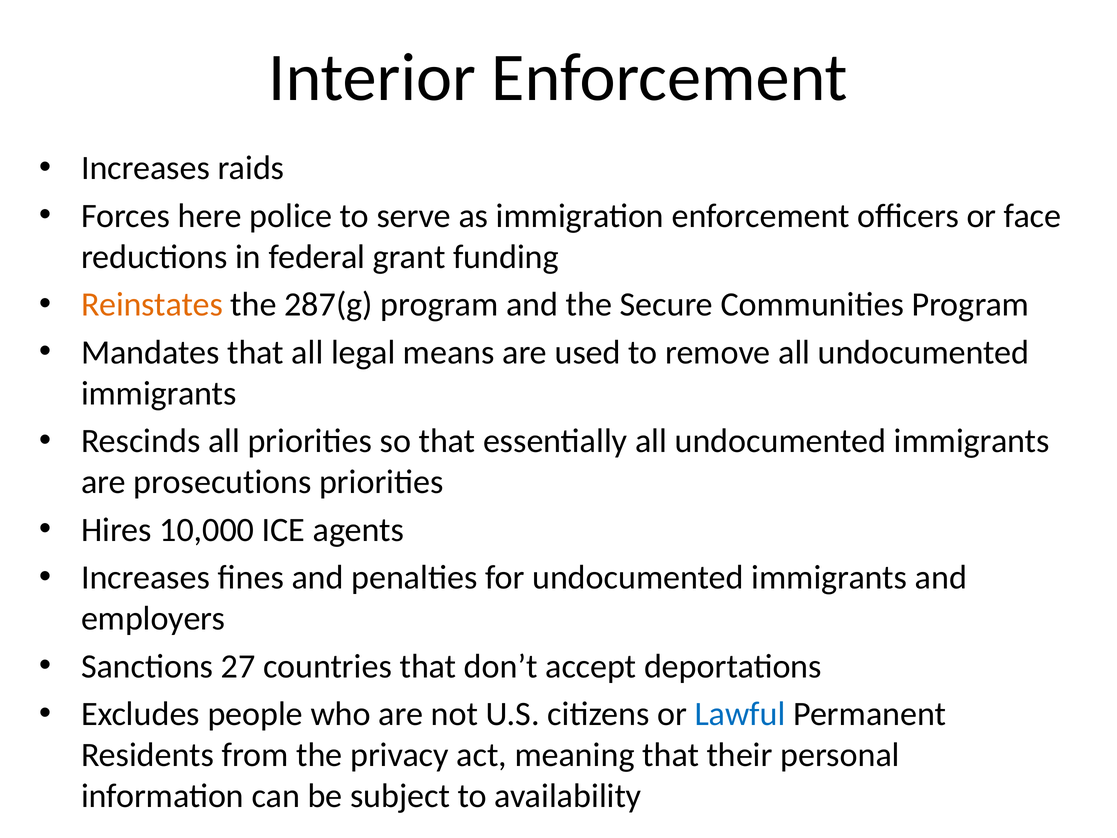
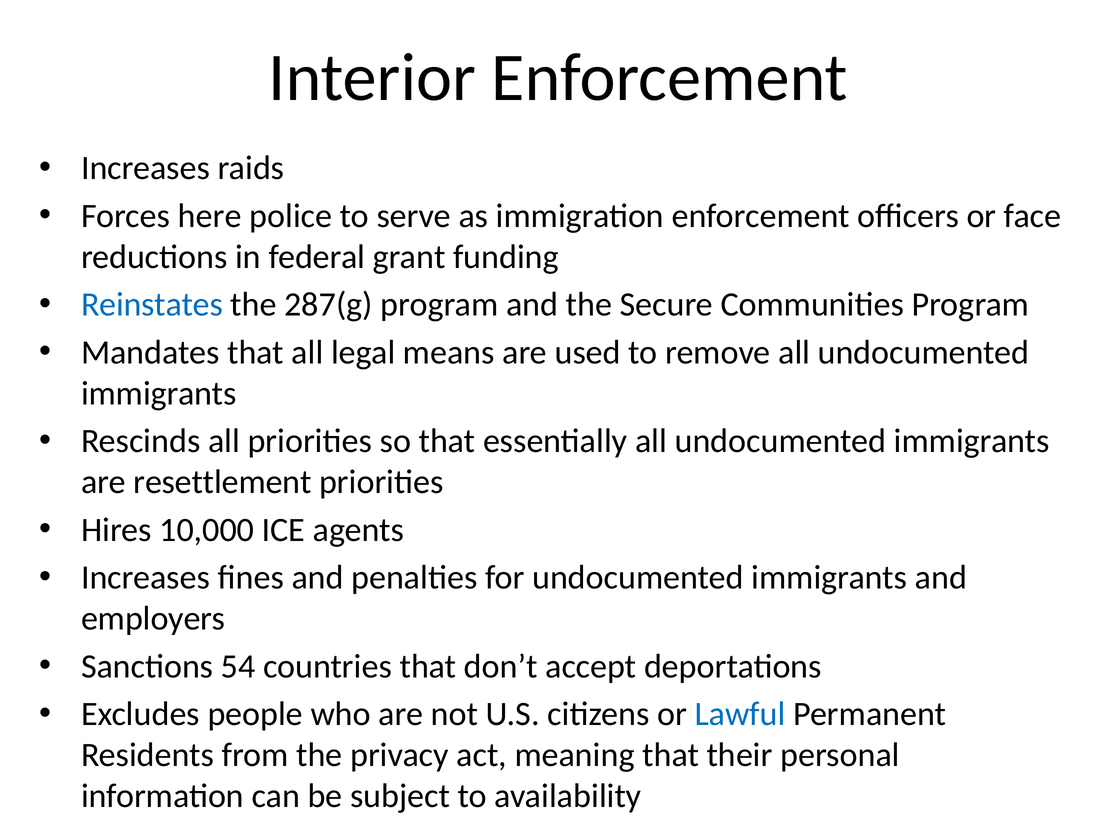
Reinstates colour: orange -> blue
prosecutions: prosecutions -> resettlement
27: 27 -> 54
